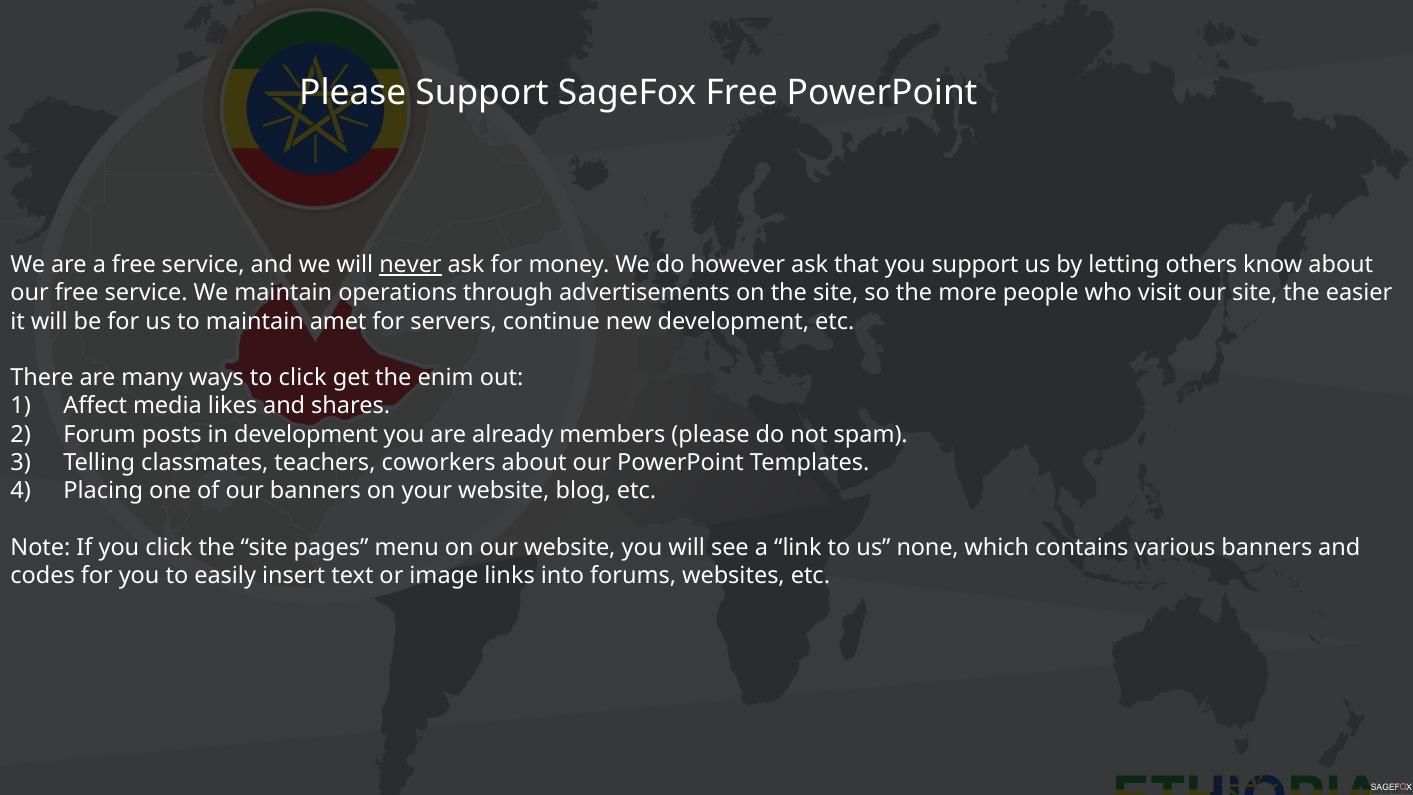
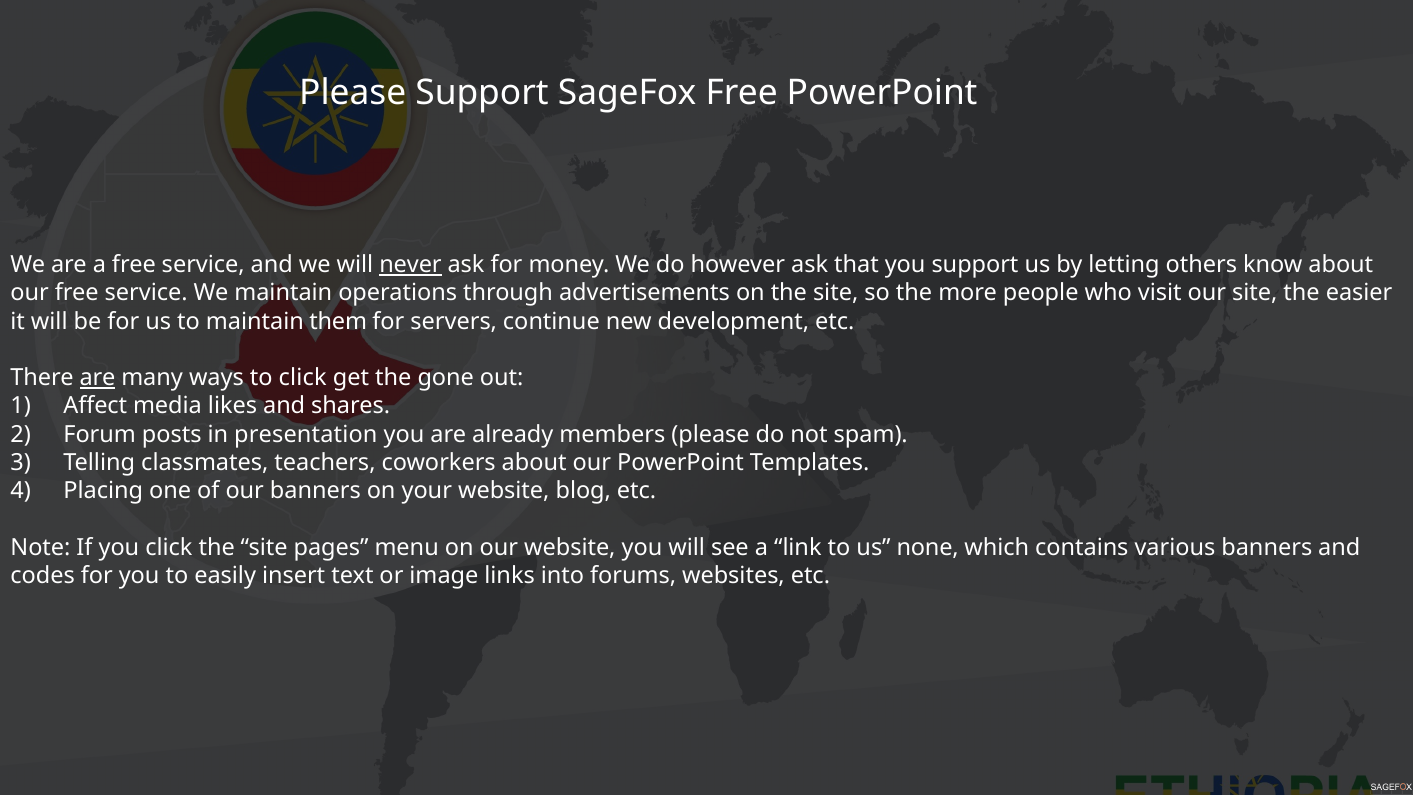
amet: amet -> them
are at (98, 378) underline: none -> present
enim: enim -> gone
in development: development -> presentation
